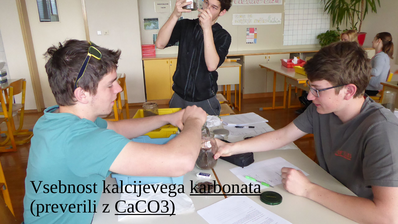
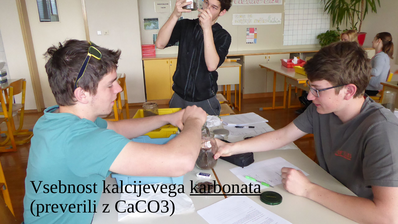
CaCO3 underline: present -> none
